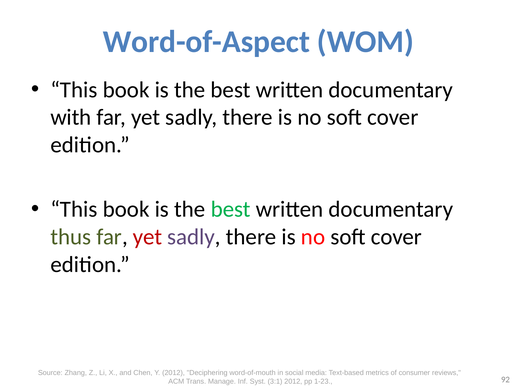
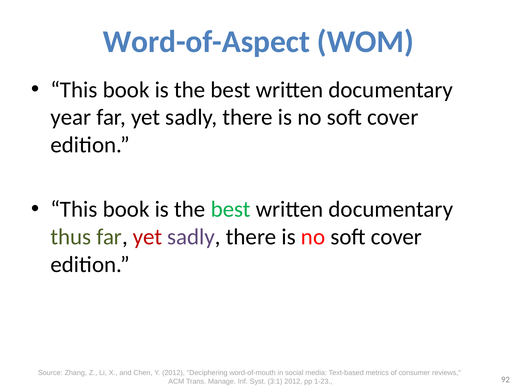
with: with -> year
